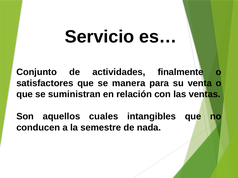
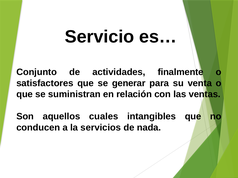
manera: manera -> generar
semestre: semestre -> servicios
